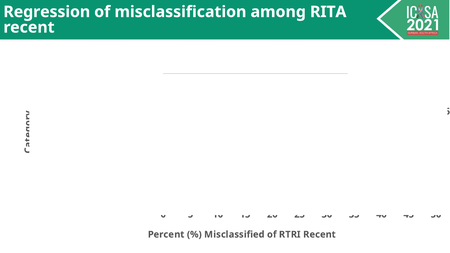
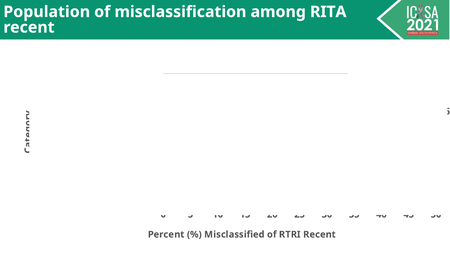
Regression: Regression -> Population
